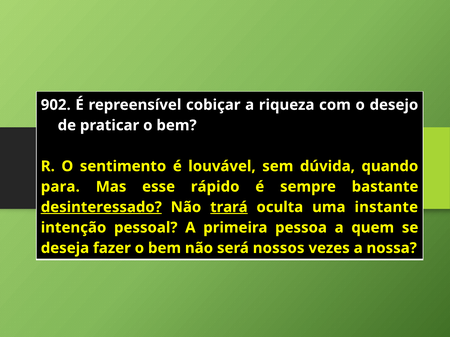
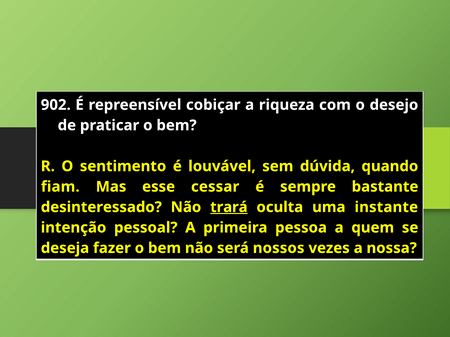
para: para -> fiam
rápido: rápido -> cessar
desinteressado underline: present -> none
